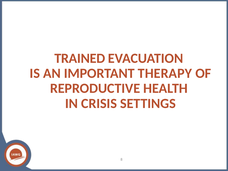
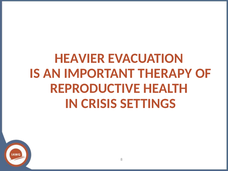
TRAINED: TRAINED -> HEAVIER
